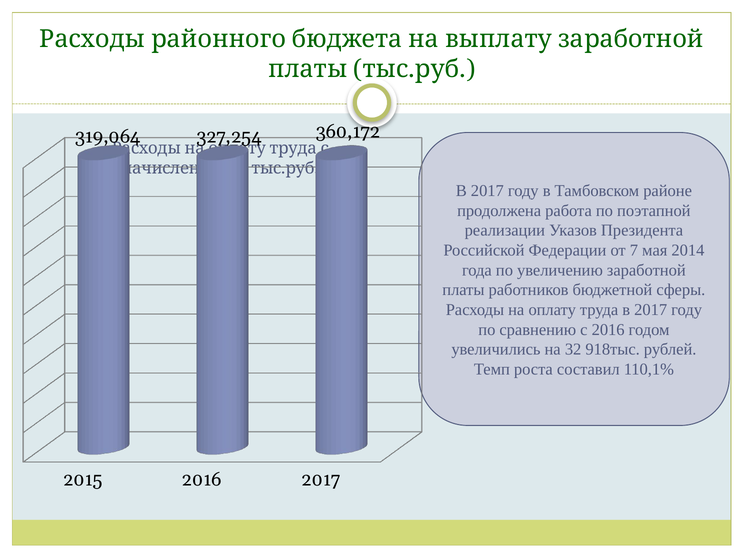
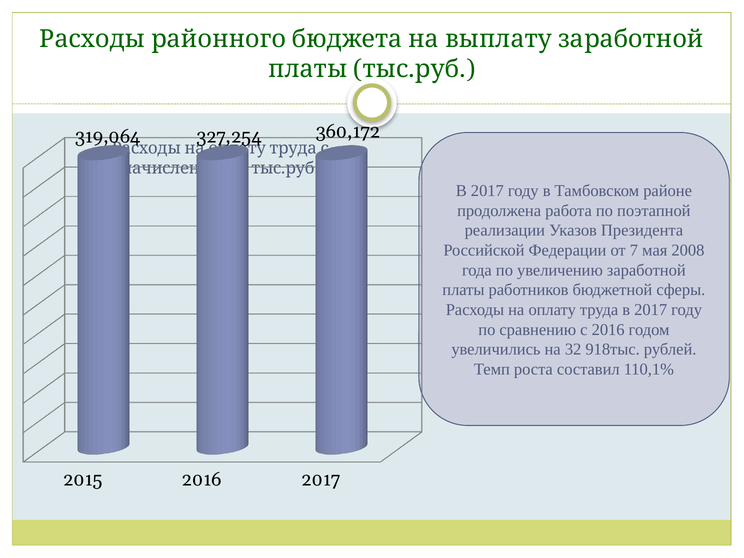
2014: 2014 -> 2008
